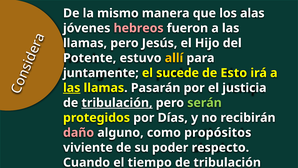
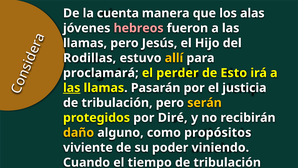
mismo: mismo -> cuenta
Potente: Potente -> Rodillas
juntamente: juntamente -> proclamará
sucede: sucede -> perder
tribulación at (117, 103) underline: present -> none
serán colour: light green -> yellow
Días: Días -> Diré
daño colour: pink -> yellow
respecto: respecto -> viniendo
